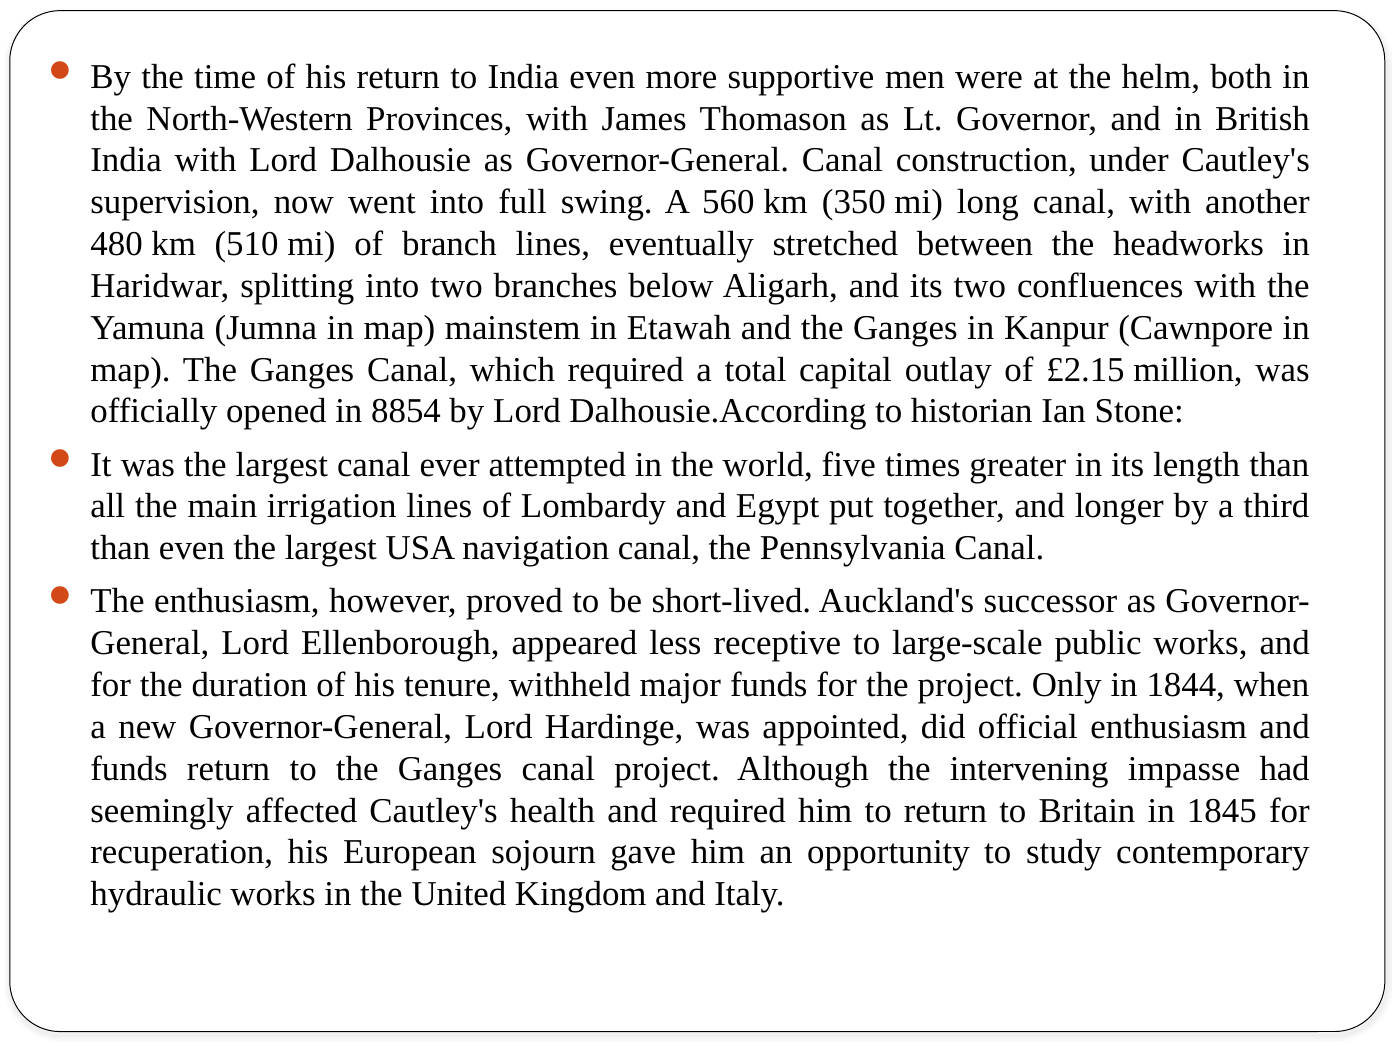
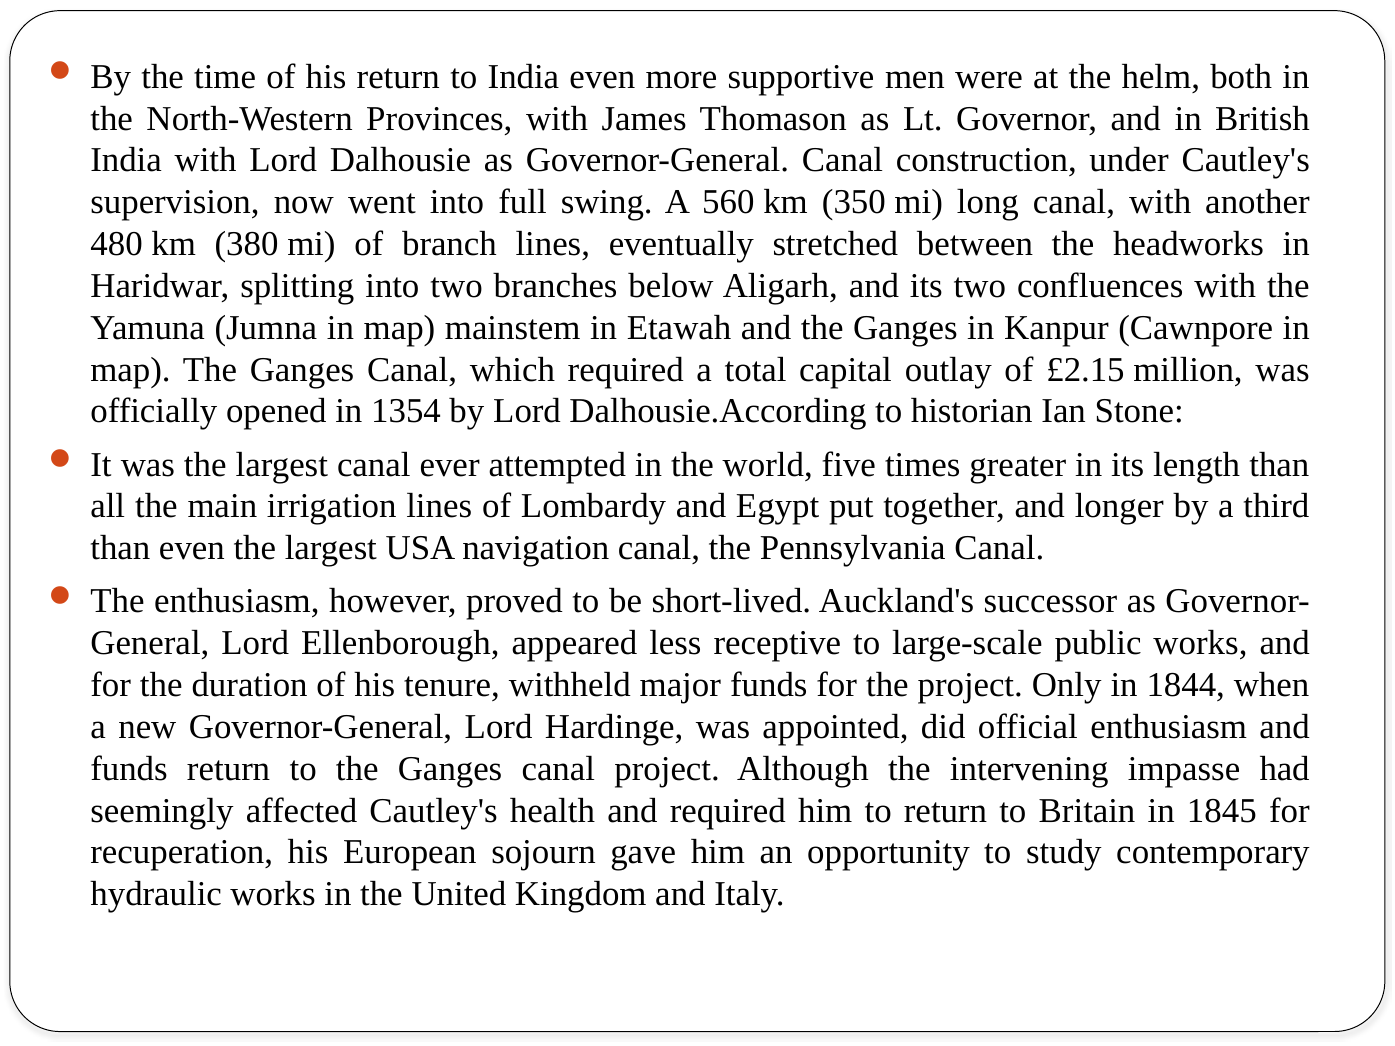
510: 510 -> 380
8854: 8854 -> 1354
